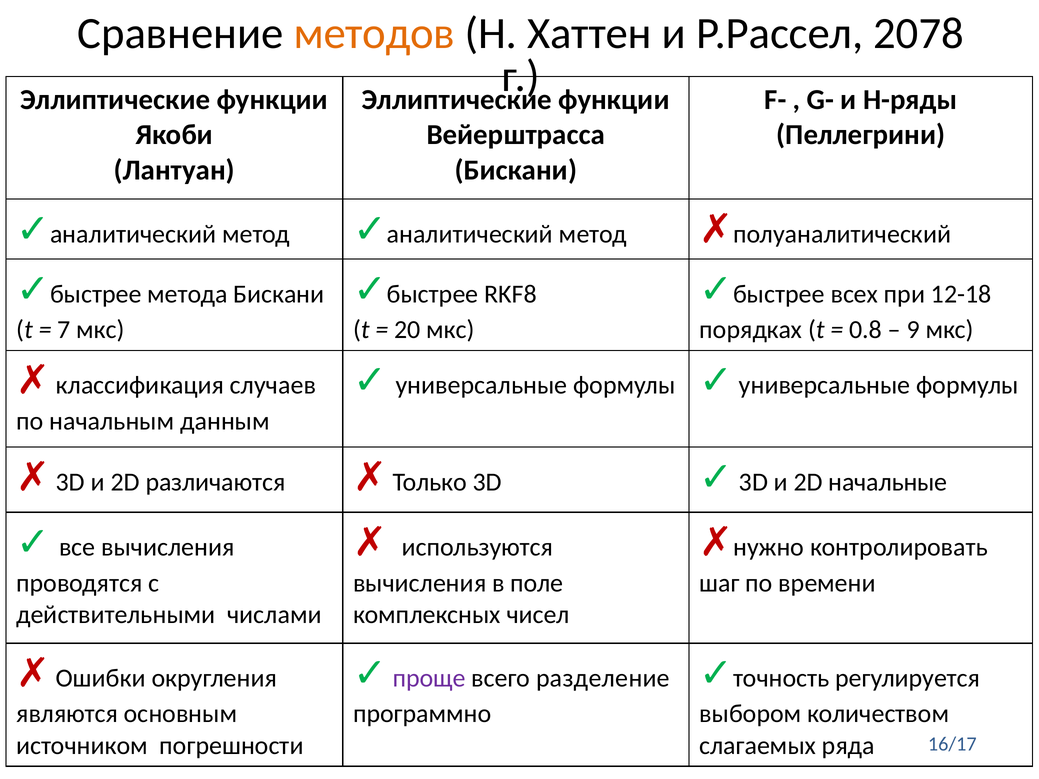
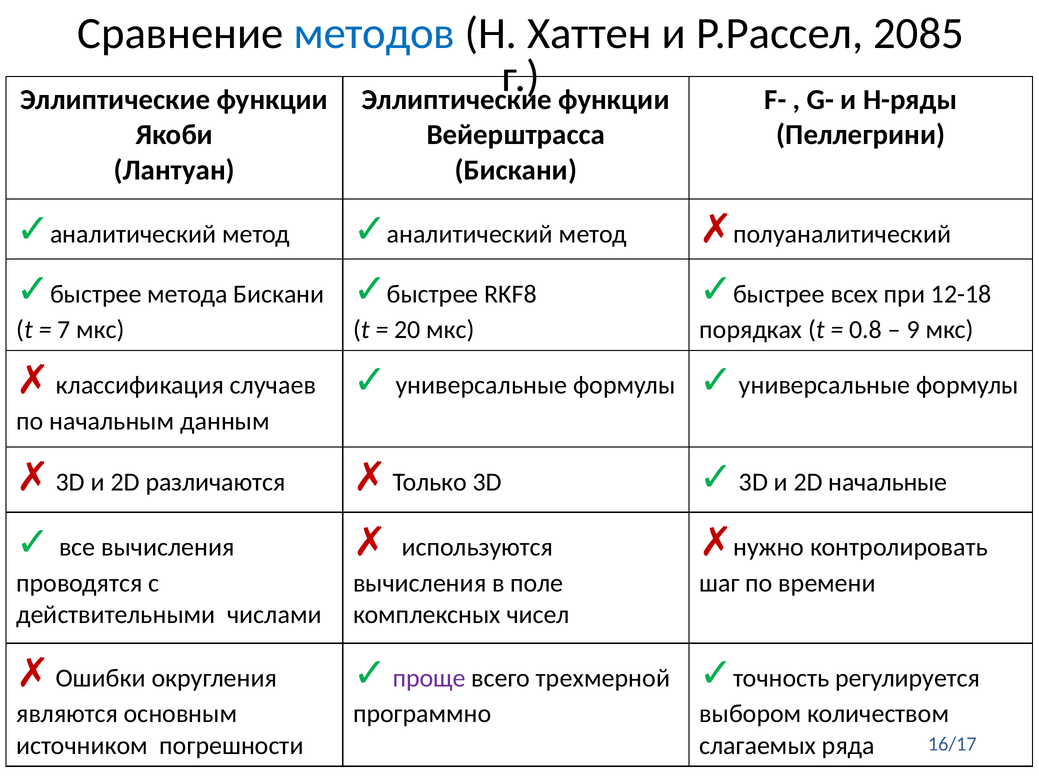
методов colour: orange -> blue
2078: 2078 -> 2085
разделение: разделение -> трехмерной
